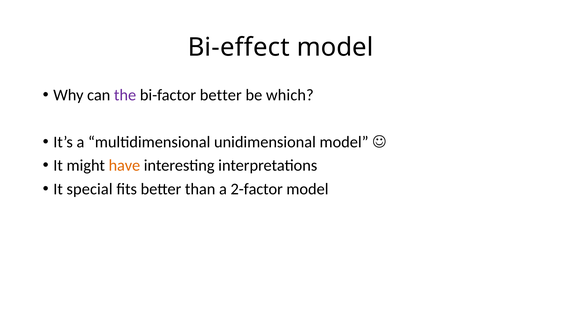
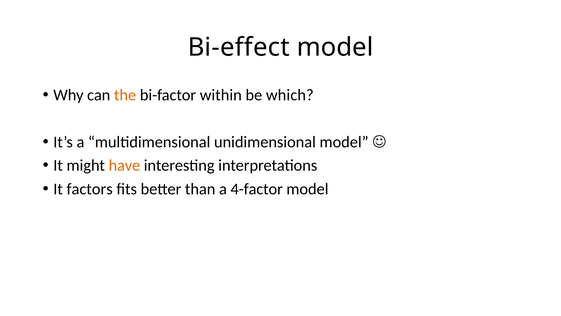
the colour: purple -> orange
bi-factor better: better -> within
special: special -> factors
2-factor: 2-factor -> 4-factor
